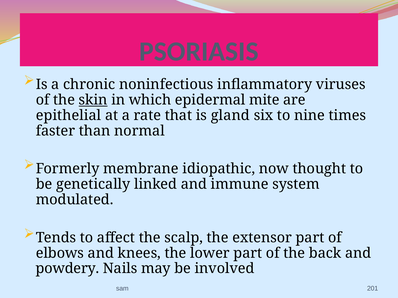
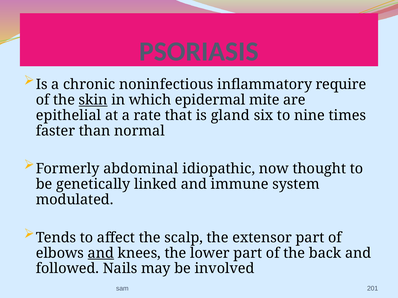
viruses: viruses -> require
membrane: membrane -> abdominal
and at (101, 253) underline: none -> present
powdery: powdery -> followed
